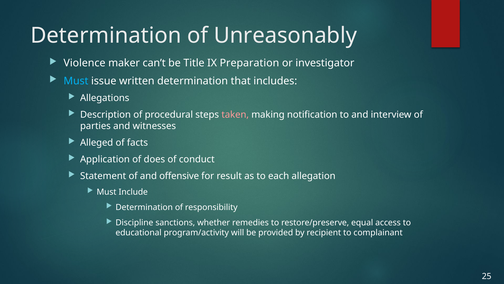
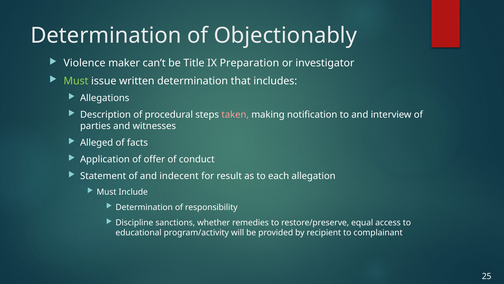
Unreasonably: Unreasonably -> Objectionably
Must at (76, 81) colour: light blue -> light green
does: does -> offer
offensive: offensive -> indecent
